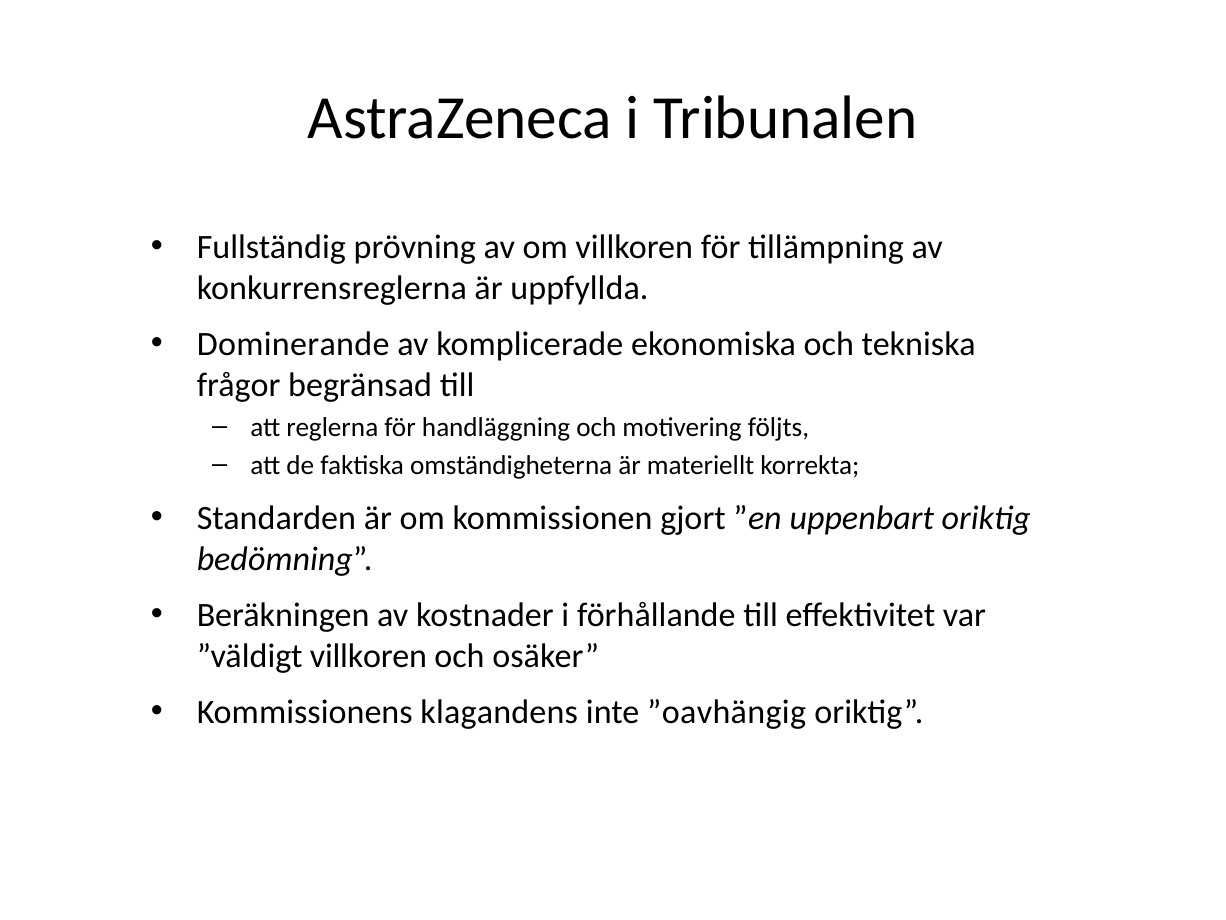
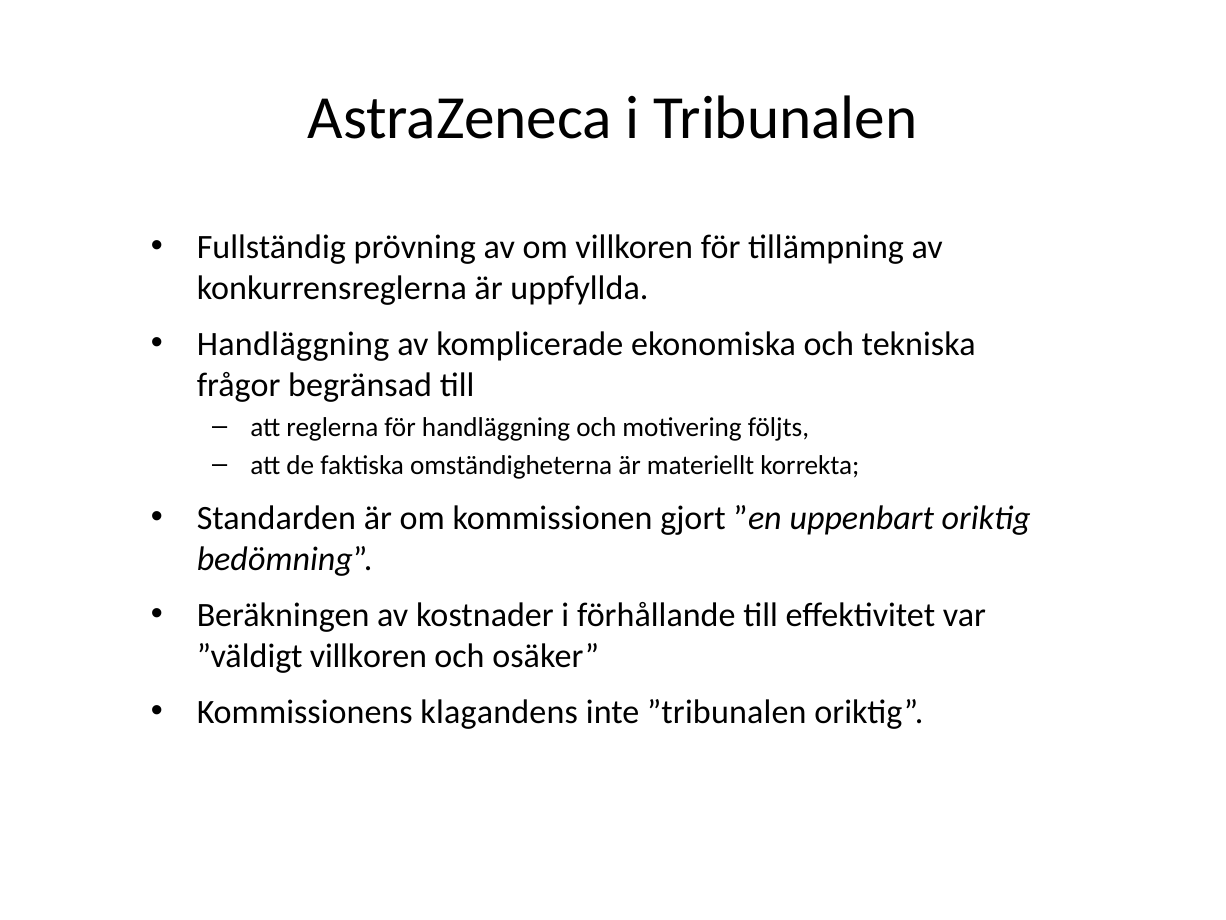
Dominerande at (293, 344): Dominerande -> Handläggning
”oavhängig: ”oavhängig -> ”tribunalen
